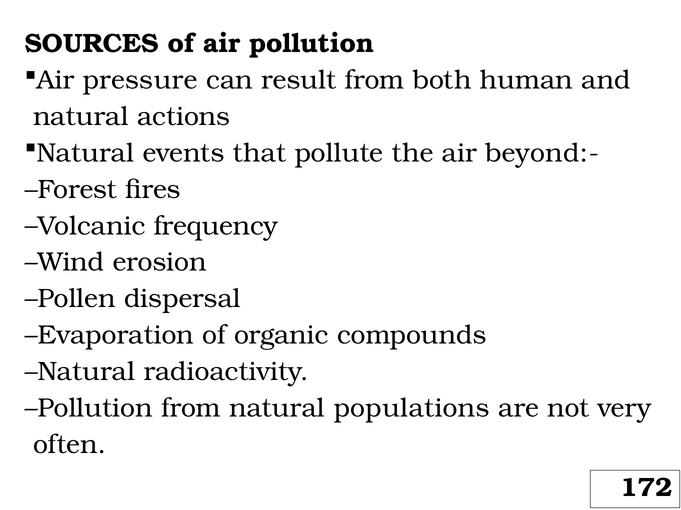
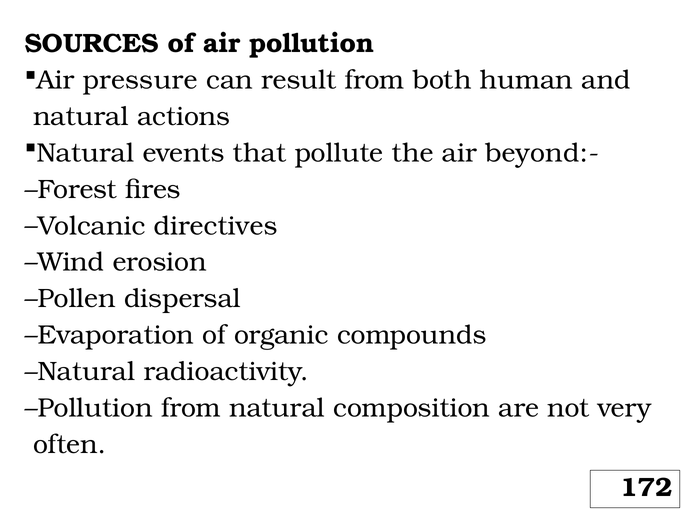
frequency: frequency -> directives
populations: populations -> composition
